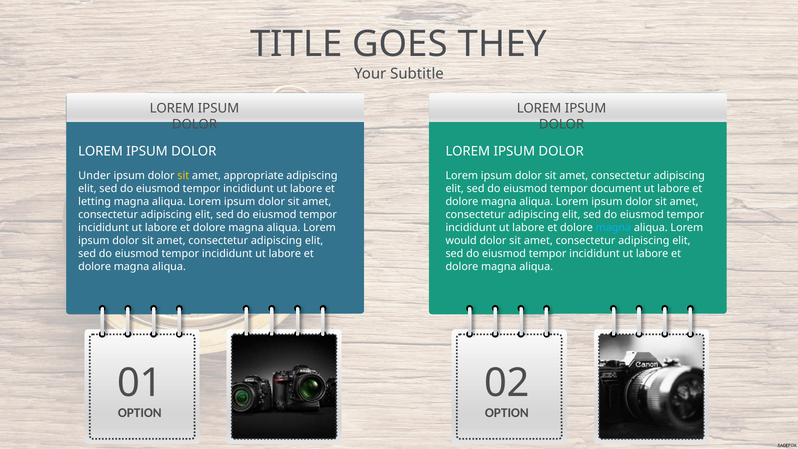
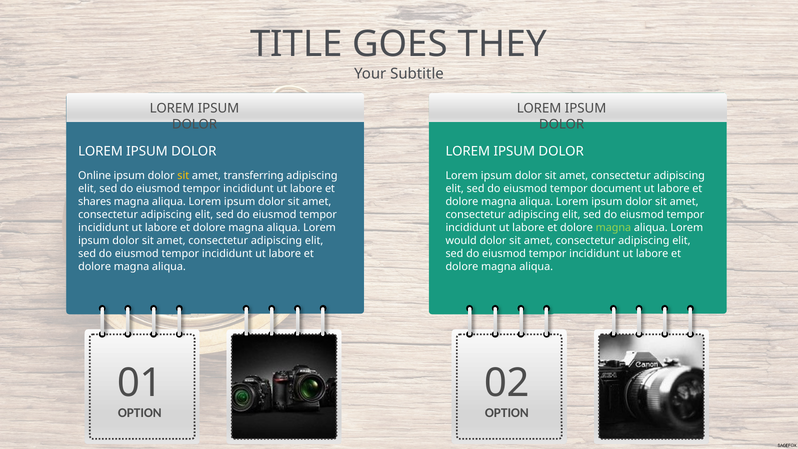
Under: Under -> Online
appropriate: appropriate -> transferring
letting: letting -> shares
magna at (613, 228) colour: light blue -> light green
